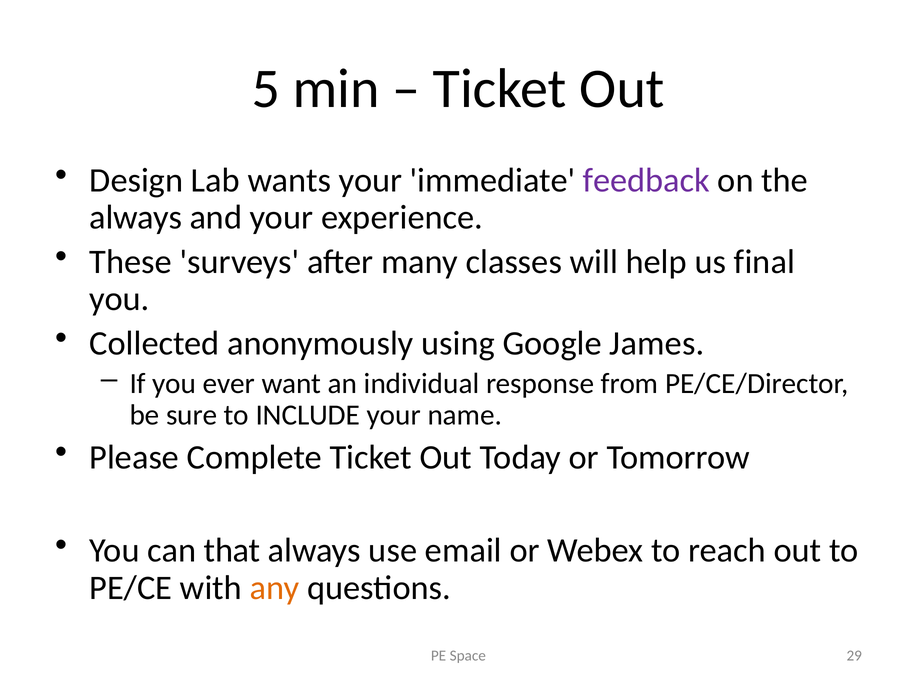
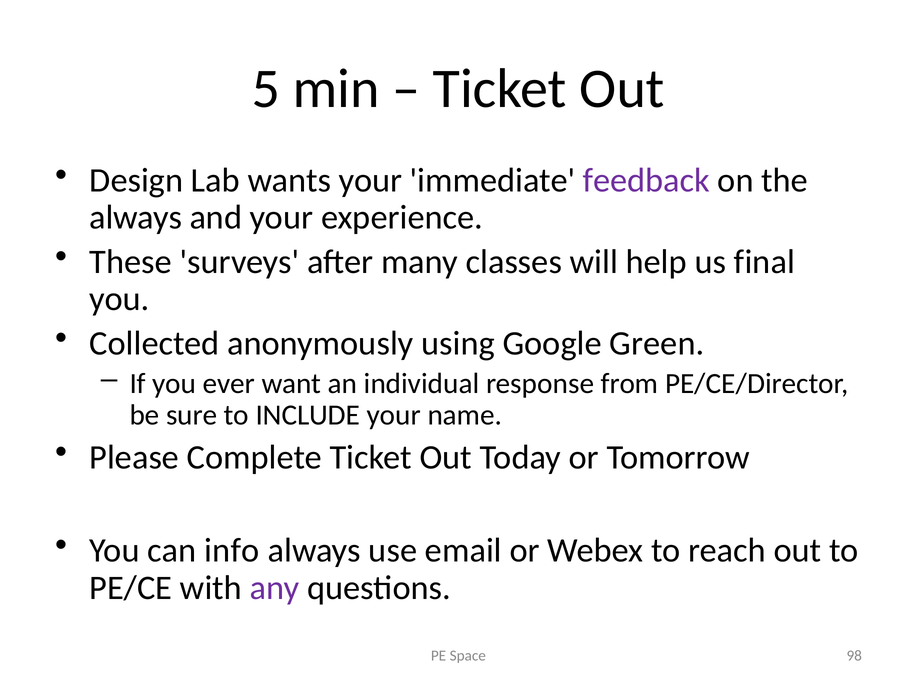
James: James -> Green
that: that -> info
any colour: orange -> purple
29: 29 -> 98
